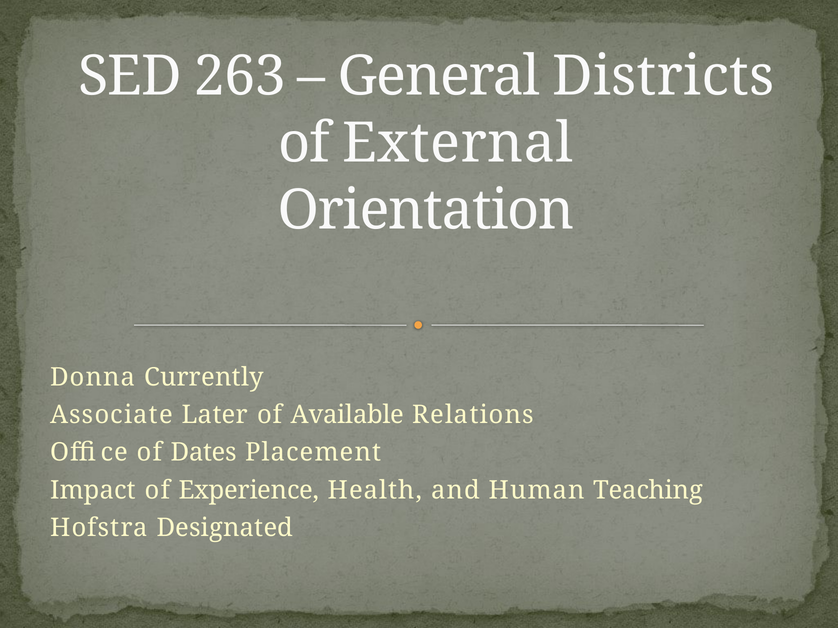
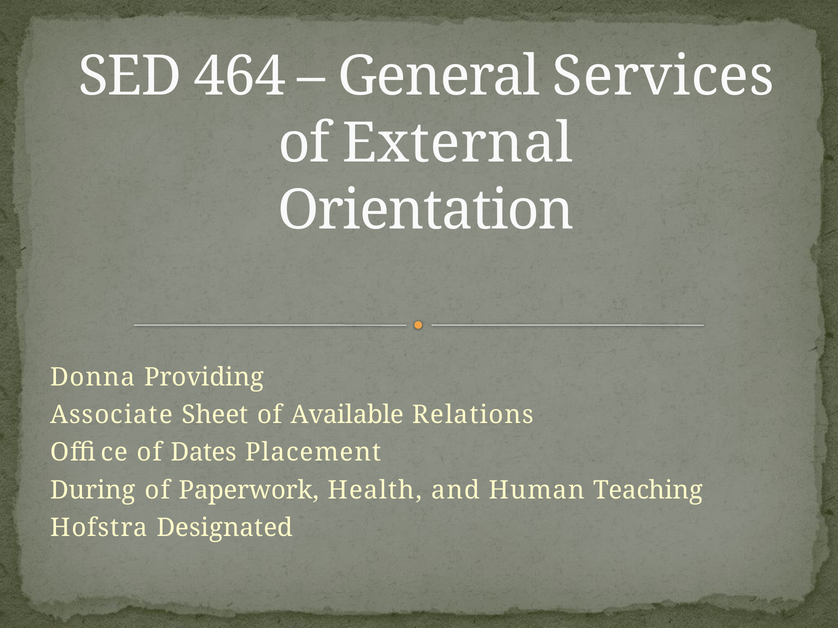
263: 263 -> 464
Districts: Districts -> Services
Currently: Currently -> Providing
Later: Later -> Sheet
Impact: Impact -> During
Experience: Experience -> Paperwork
